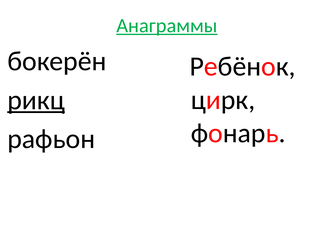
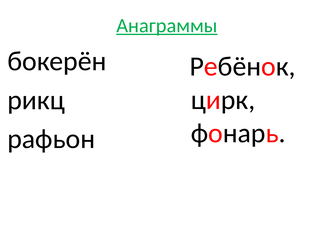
рикц underline: present -> none
